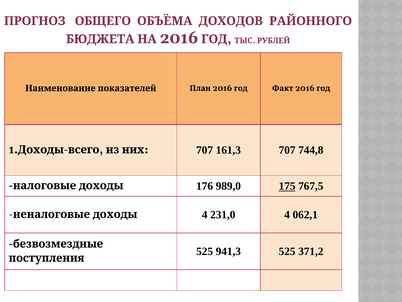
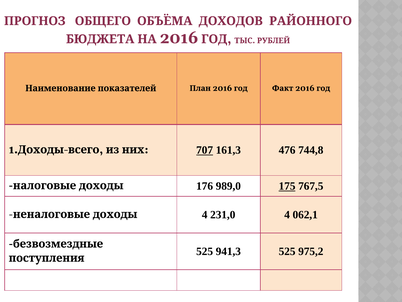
707 at (205, 150) underline: none -> present
161,3 707: 707 -> 476
371,2: 371,2 -> 975,2
